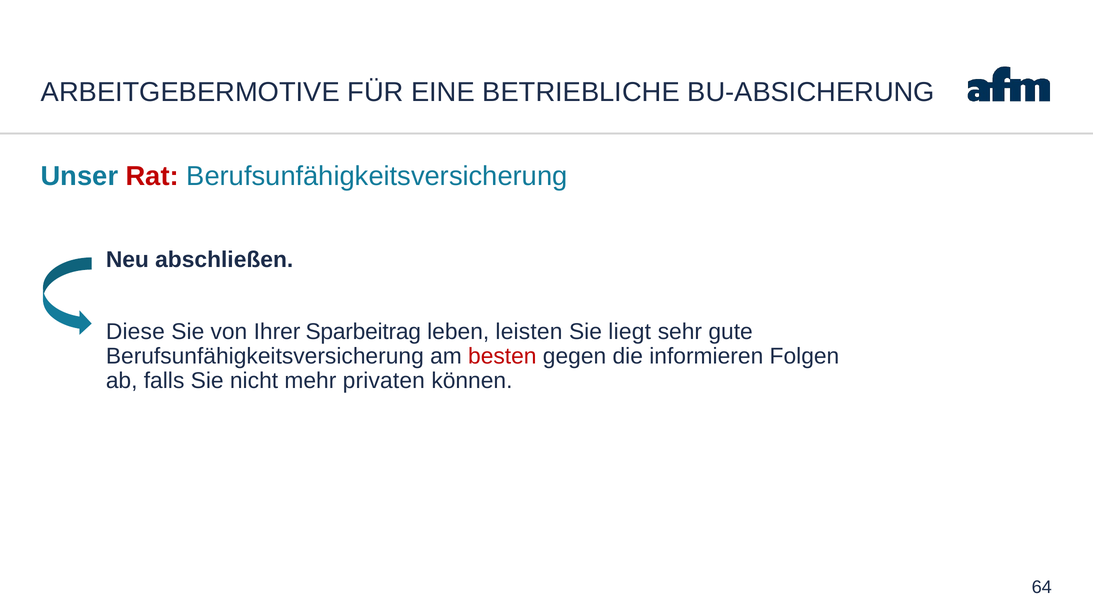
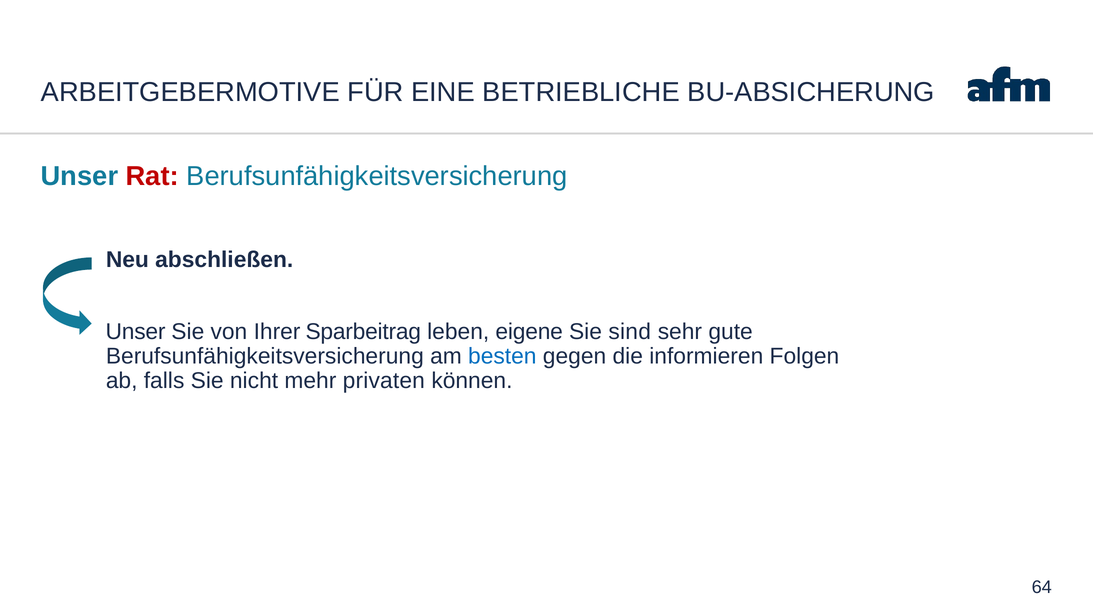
Diese at (135, 331): Diese -> Unser
leisten: leisten -> eigene
liegt: liegt -> sind
besten colour: red -> blue
